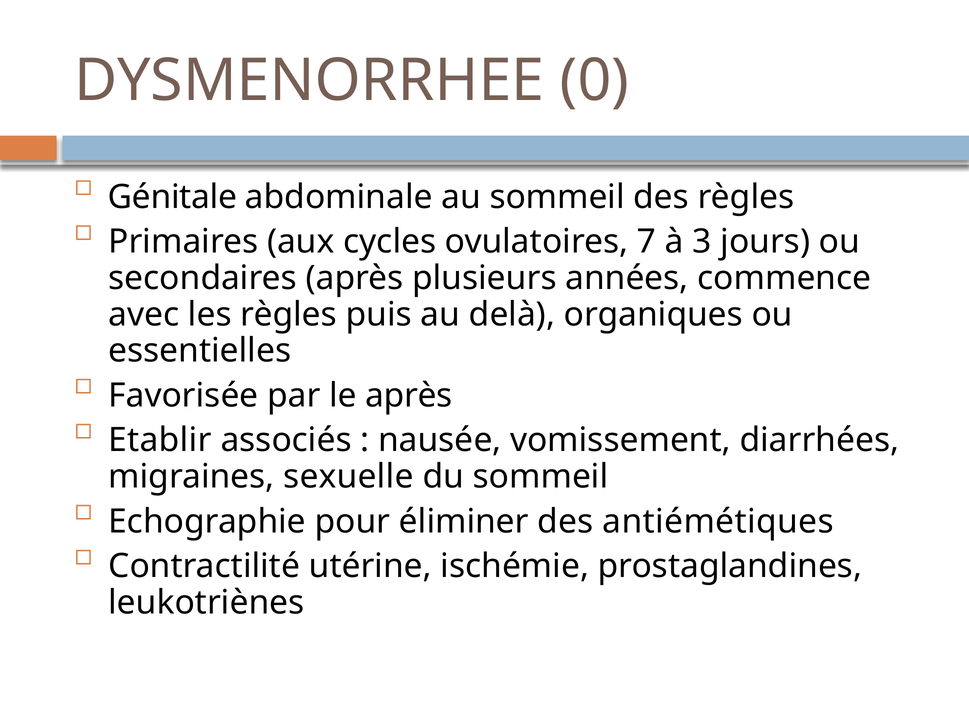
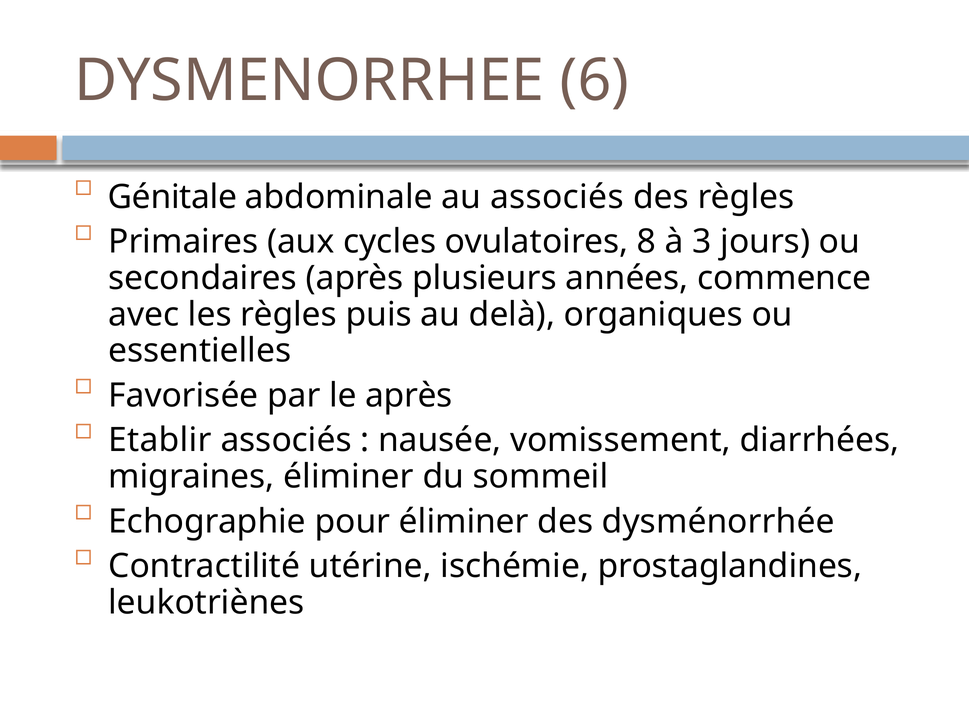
0: 0 -> 6
au sommeil: sommeil -> associés
7: 7 -> 8
migraines sexuelle: sexuelle -> éliminer
antiémétiques: antiémétiques -> dysménorrhée
